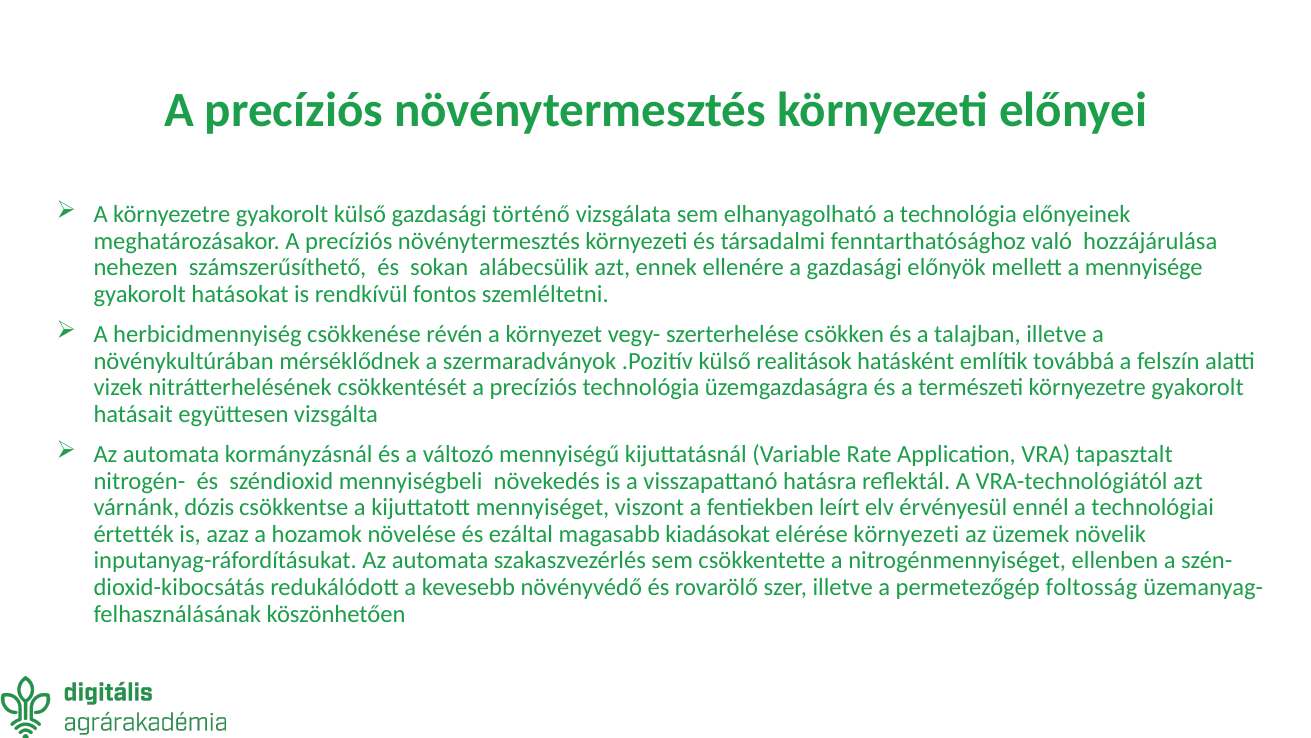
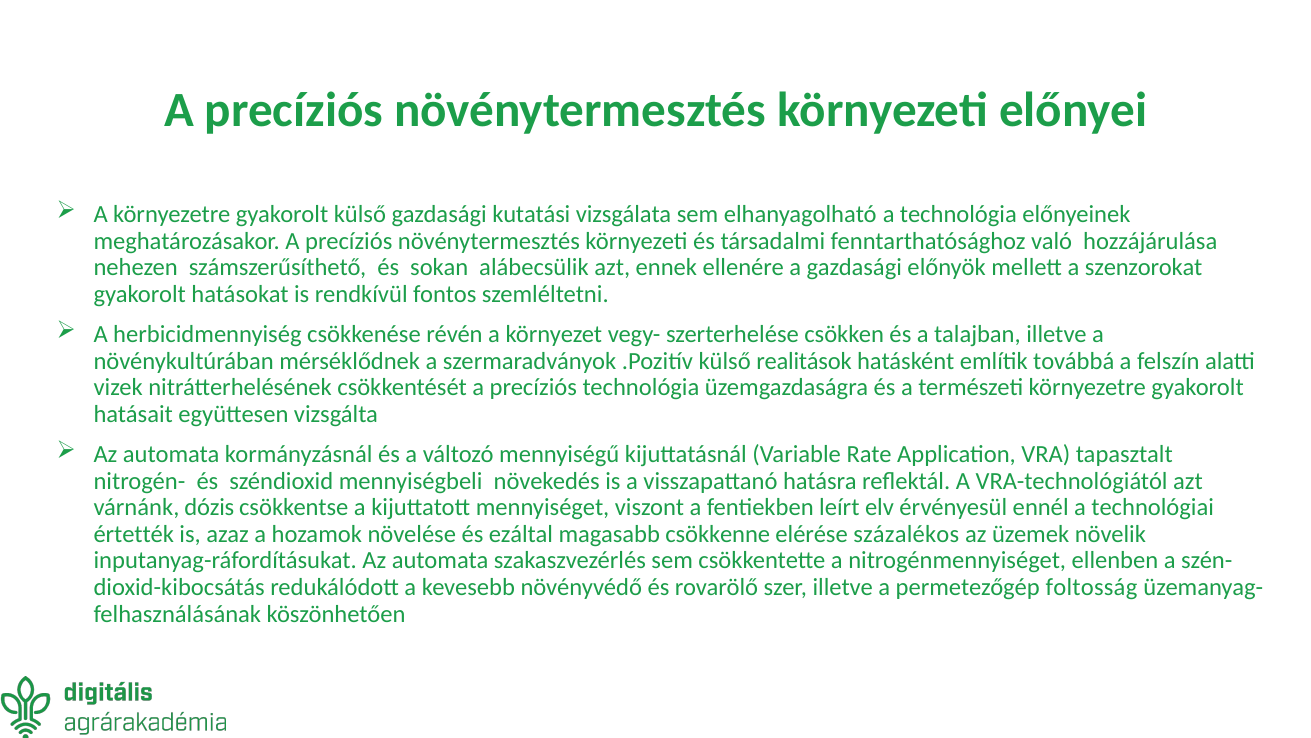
történő: történő -> kutatási
mennyisége: mennyisége -> szenzorokat
kiadásokat: kiadásokat -> csökkenne
elérése környezeti: környezeti -> százalékos
